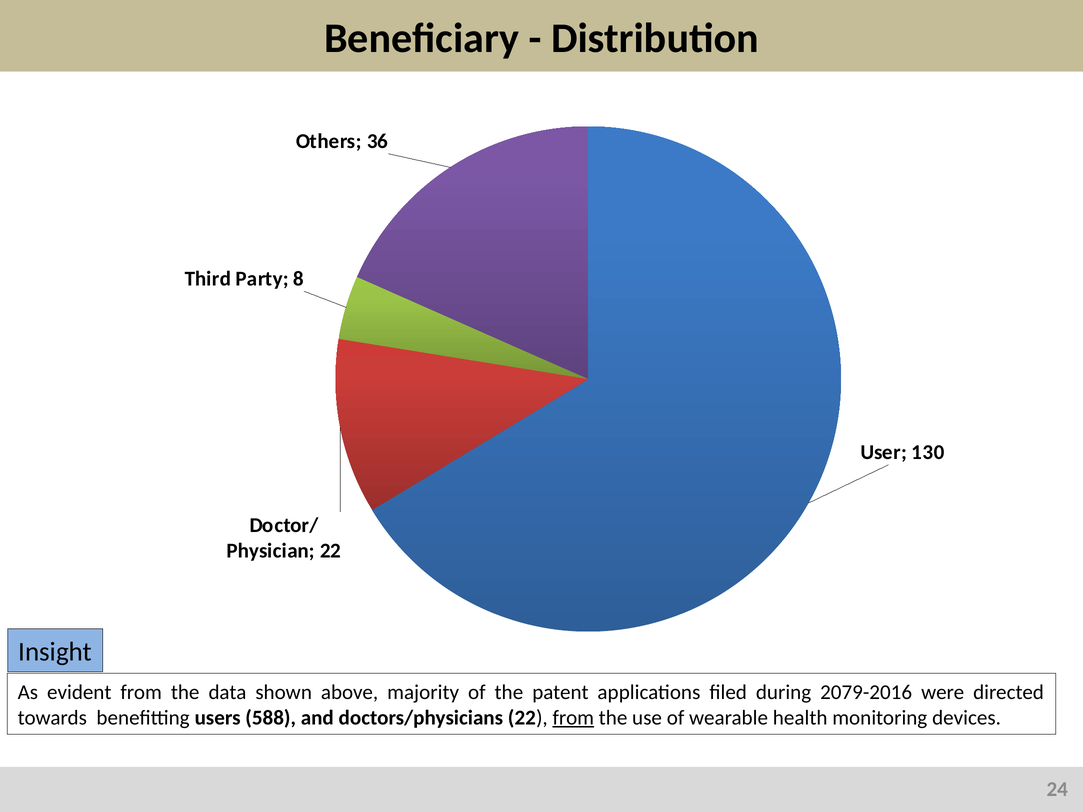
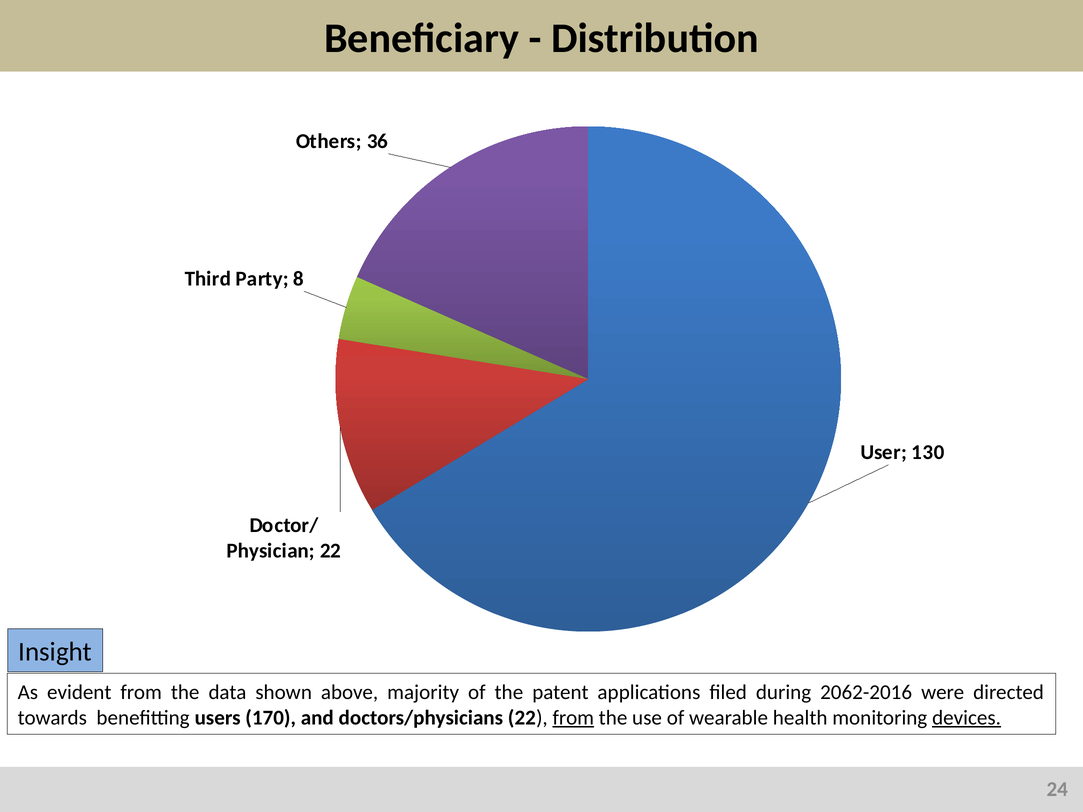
2079-2016: 2079-2016 -> 2062-2016
588: 588 -> 170
devices underline: none -> present
